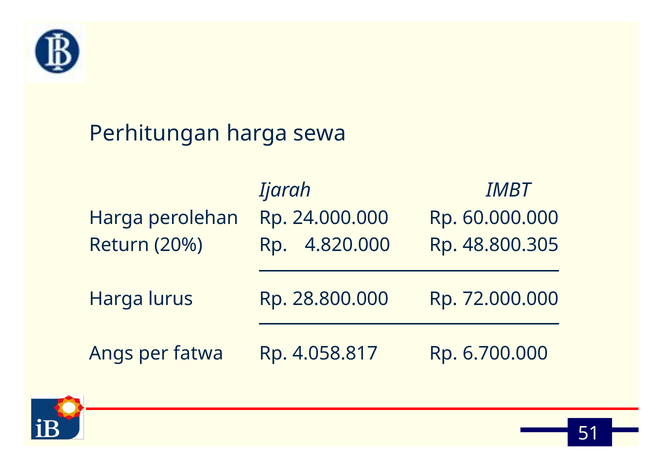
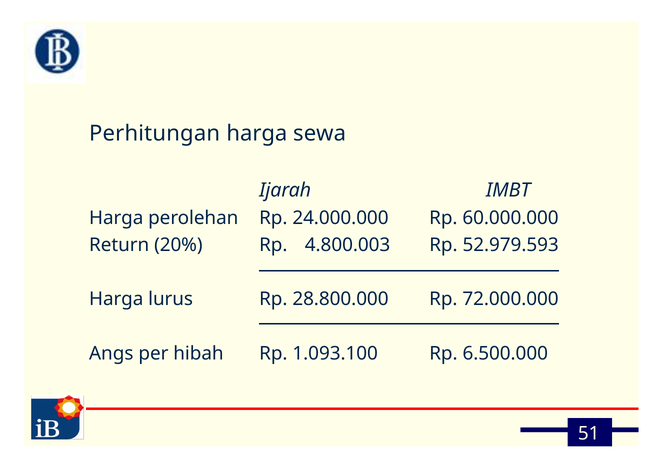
4.820.000: 4.820.000 -> 4.800.003
48.800.305: 48.800.305 -> 52.979.593
fatwa: fatwa -> hibah
4.058.817: 4.058.817 -> 1.093.100
6.700.000: 6.700.000 -> 6.500.000
